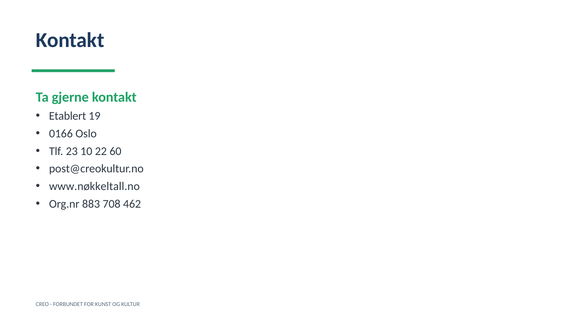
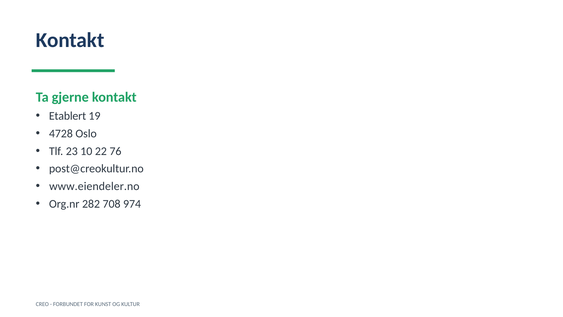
0166: 0166 -> 4728
60: 60 -> 76
www.nøkkeltall.no: www.nøkkeltall.no -> www.eiendeler.no
883: 883 -> 282
462: 462 -> 974
